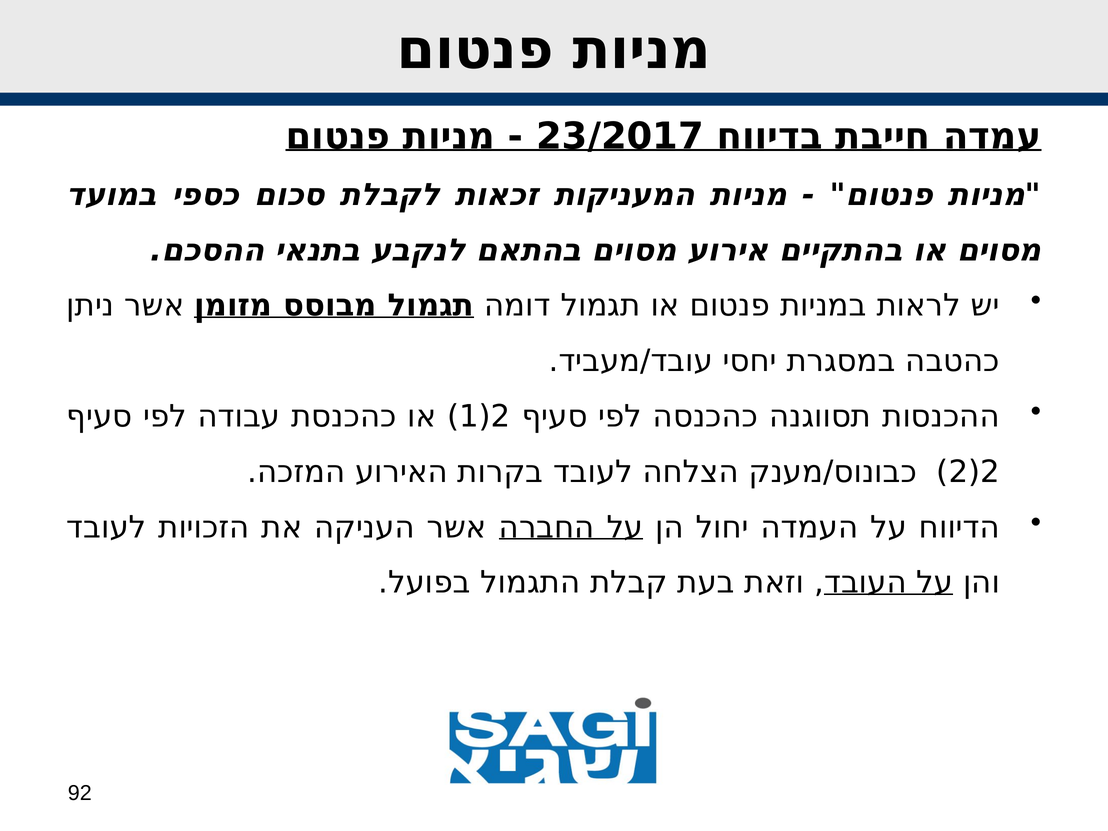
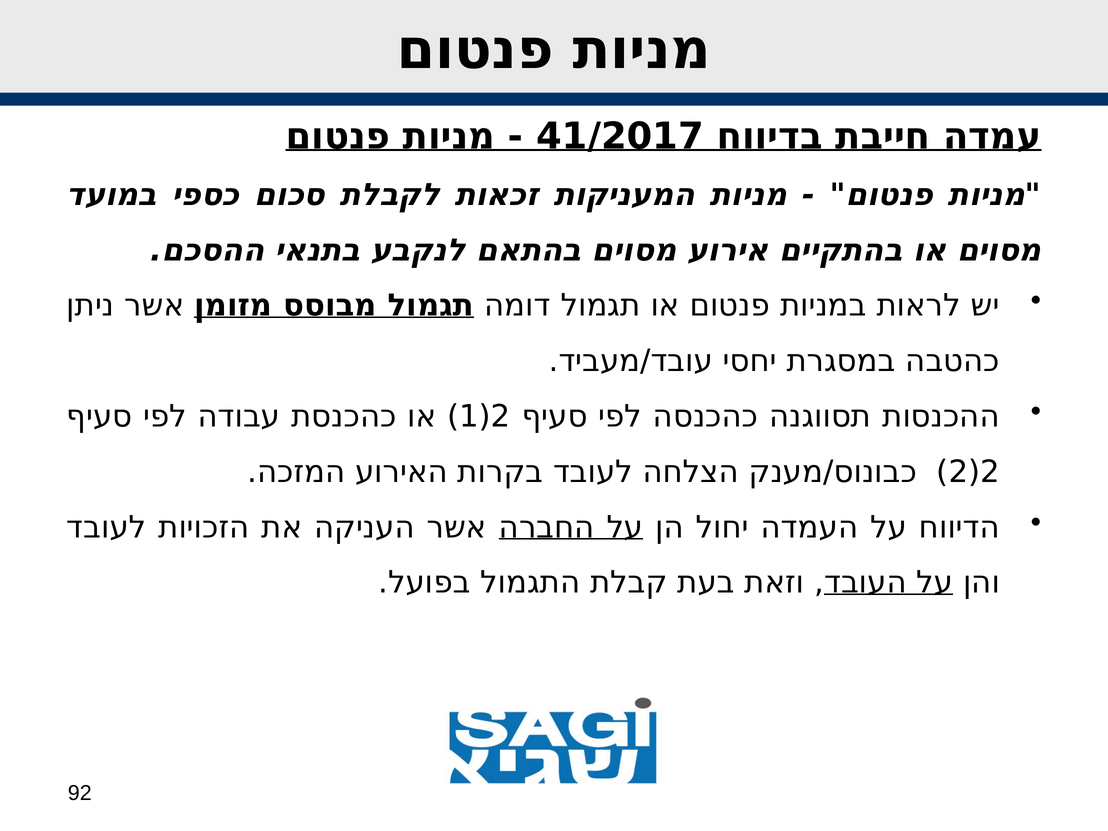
23/2017: 23/2017 -> 41/2017
